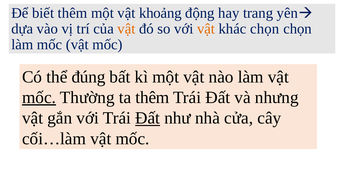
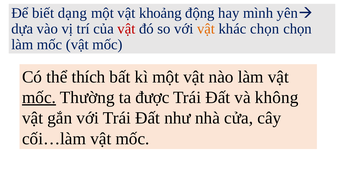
biết thêm: thêm -> dạng
trang: trang -> mình
vật at (126, 29) colour: orange -> red
đúng: đúng -> thích
ta thêm: thêm -> được
nhưng: nhưng -> không
Đất at (148, 118) underline: present -> none
